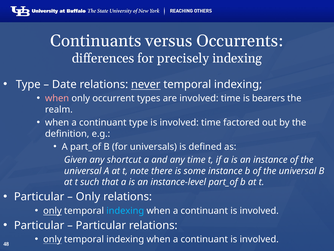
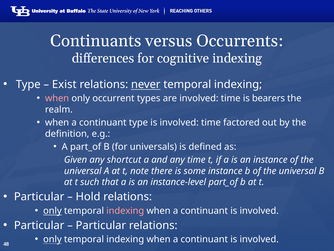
precisely: precisely -> cognitive
Date: Date -> Exist
Only at (88, 196): Only -> Hold
indexing at (125, 210) colour: light blue -> pink
